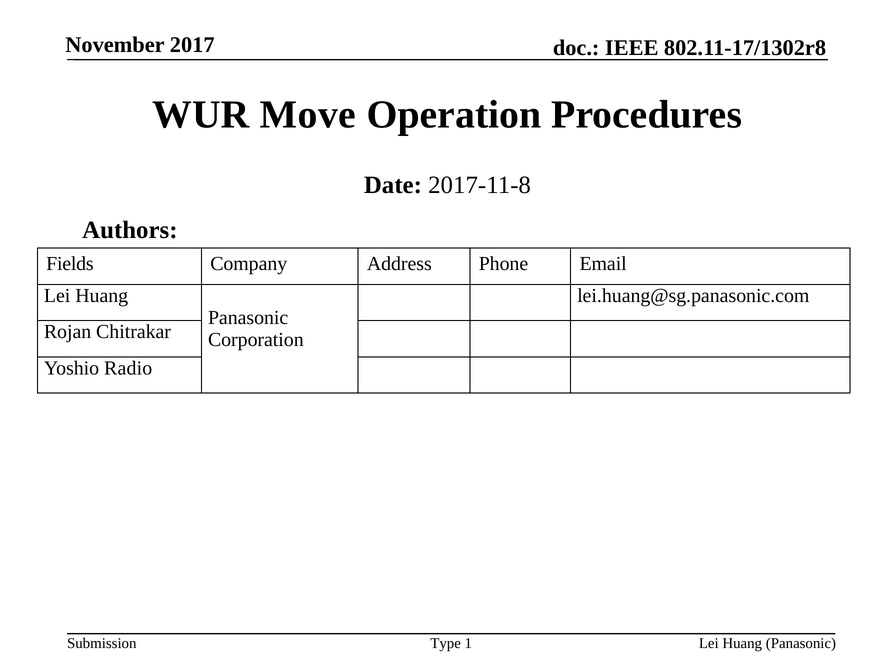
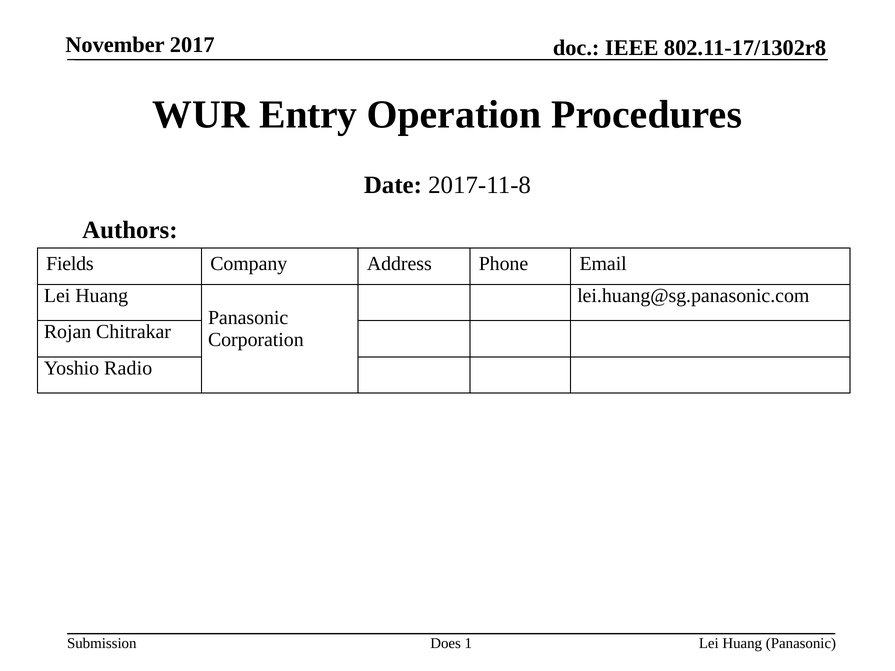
Move: Move -> Entry
Type: Type -> Does
